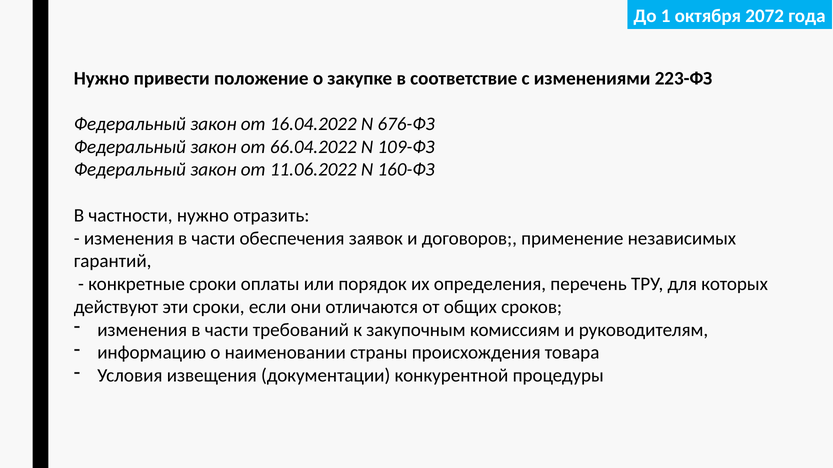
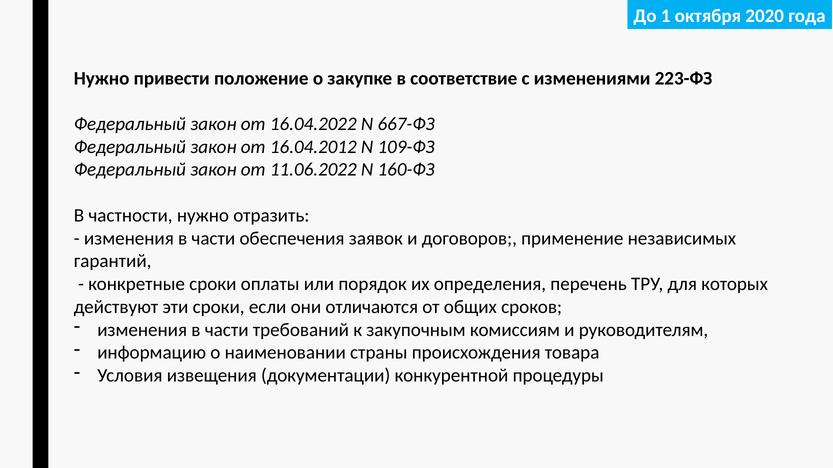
2072: 2072 -> 2020
676-ФЗ: 676-ФЗ -> 667-ФЗ
66.04.2022: 66.04.2022 -> 16.04.2012
